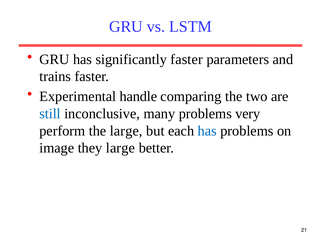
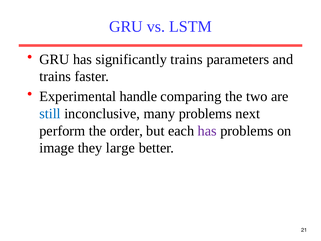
significantly faster: faster -> trains
very: very -> next
the large: large -> order
has at (207, 131) colour: blue -> purple
